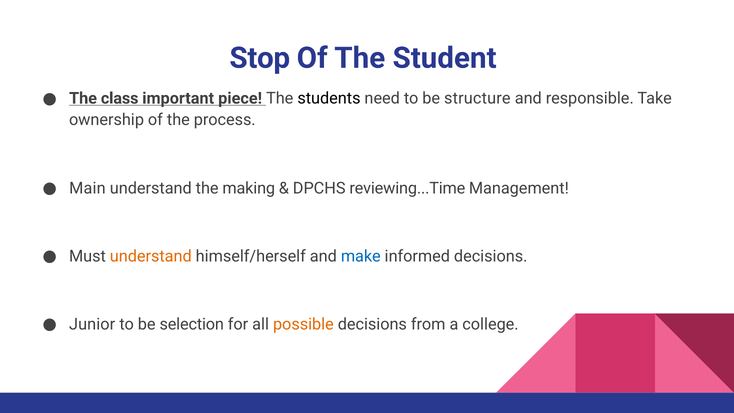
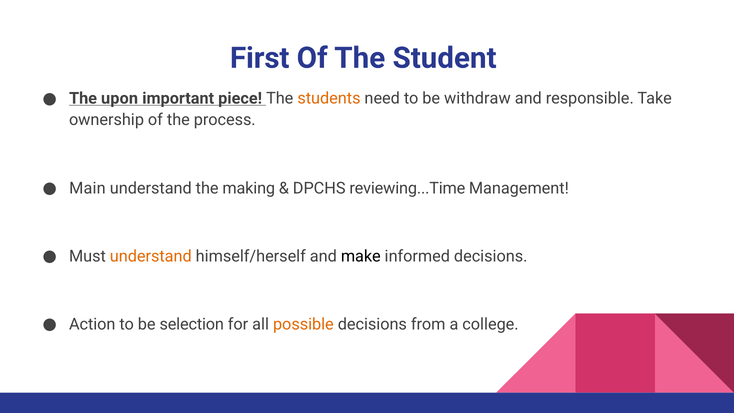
Stop: Stop -> First
class: class -> upon
students colour: black -> orange
structure: structure -> withdraw
make colour: blue -> black
Junior: Junior -> Action
